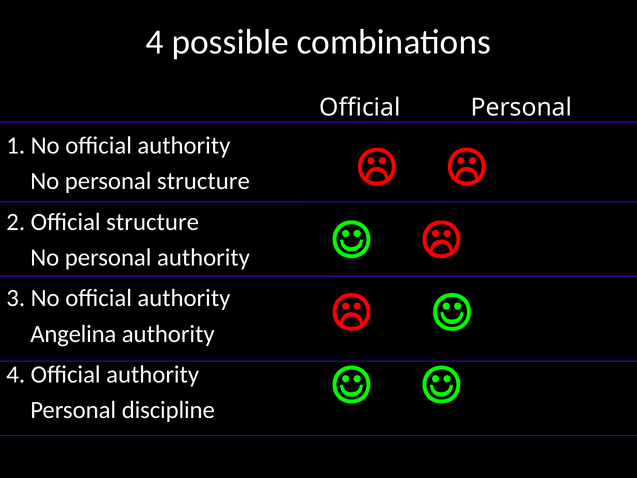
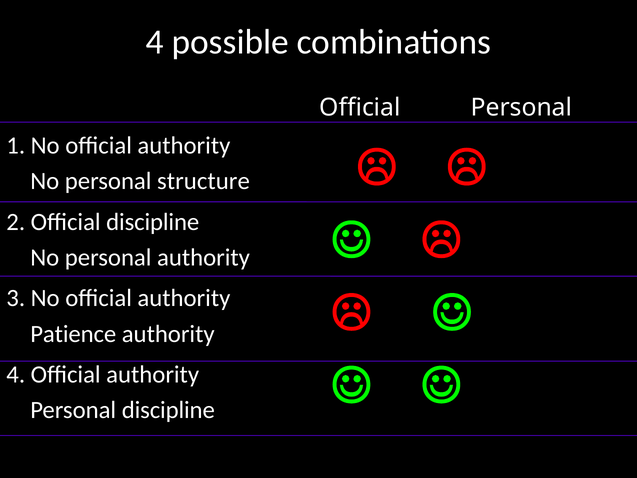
Official structure: structure -> discipline
Angelina: Angelina -> Patience
